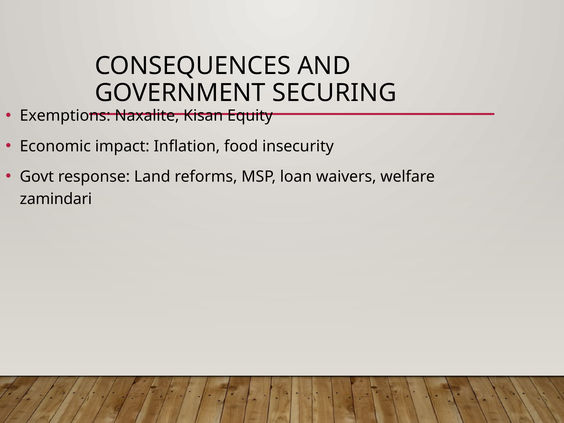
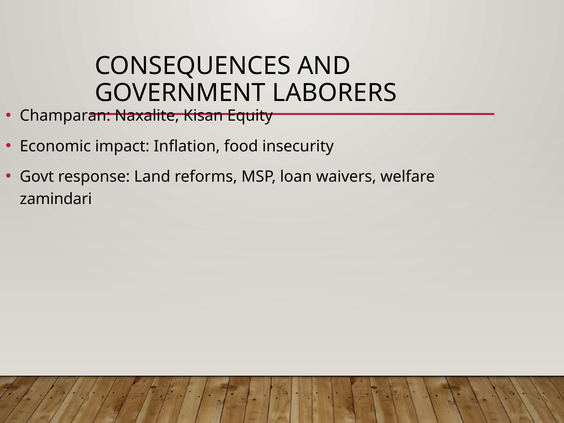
SECURING: SECURING -> LABORERS
Exemptions: Exemptions -> Champaran
